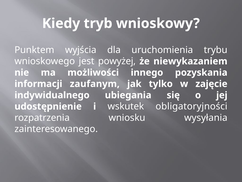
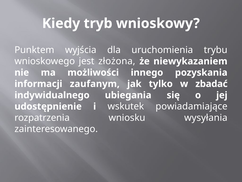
powyżej: powyżej -> złożona
zajęcie: zajęcie -> zbadać
obligatoryjności: obligatoryjności -> powiadamiające
